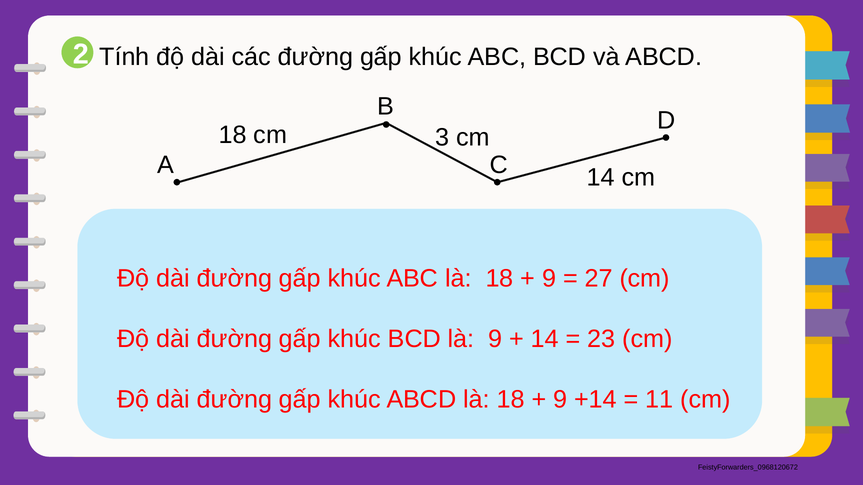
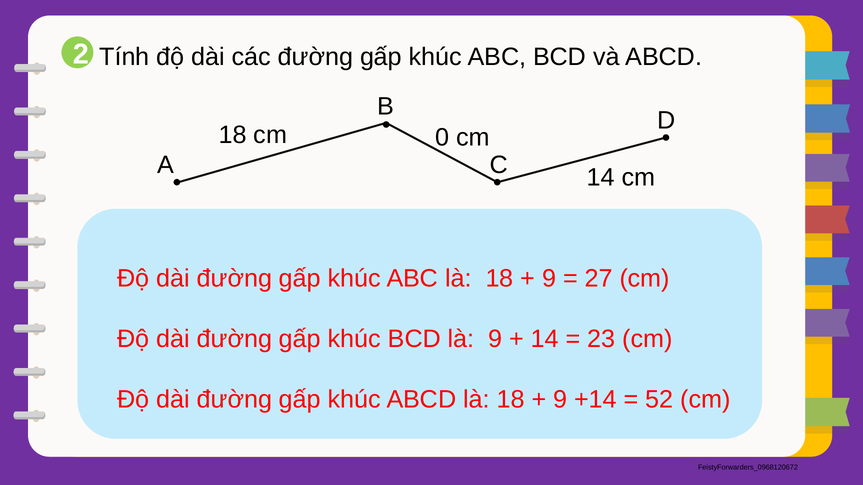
3: 3 -> 0
11: 11 -> 52
